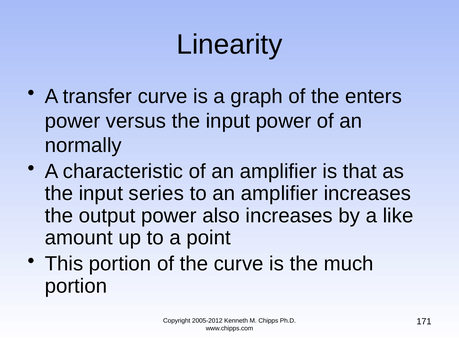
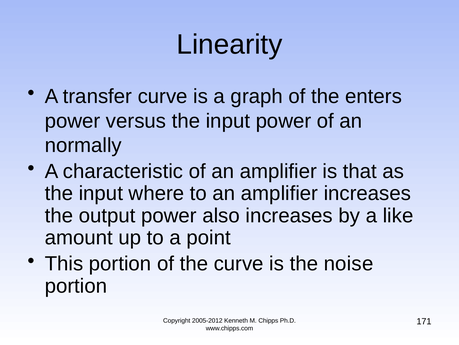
series: series -> where
much: much -> noise
